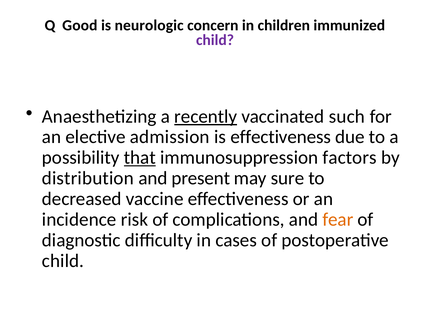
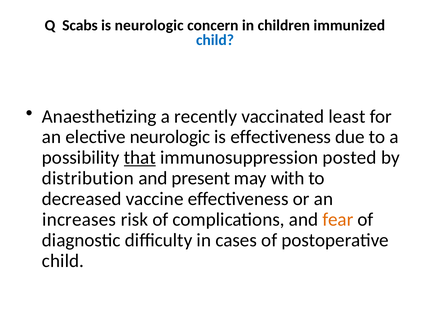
Good: Good -> Scabs
child at (215, 40) colour: purple -> blue
recently underline: present -> none
such: such -> least
elective admission: admission -> neurologic
factors: factors -> posted
sure: sure -> with
incidence: incidence -> increases
